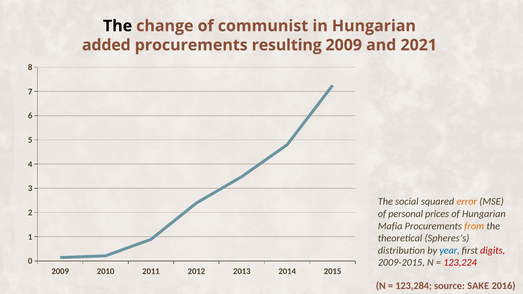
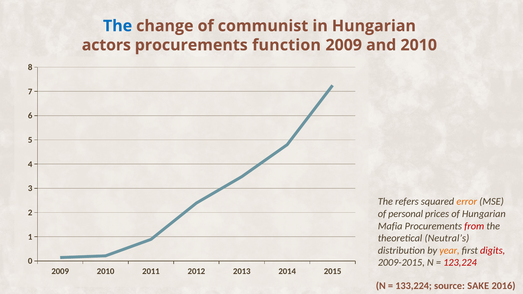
The at (118, 26) colour: black -> blue
added: added -> actors
resulting: resulting -> function
and 2021: 2021 -> 2010
social: social -> refers
from colour: orange -> red
Spheres’s: Spheres’s -> Neutral’s
year colour: blue -> orange
123,284: 123,284 -> 133,224
